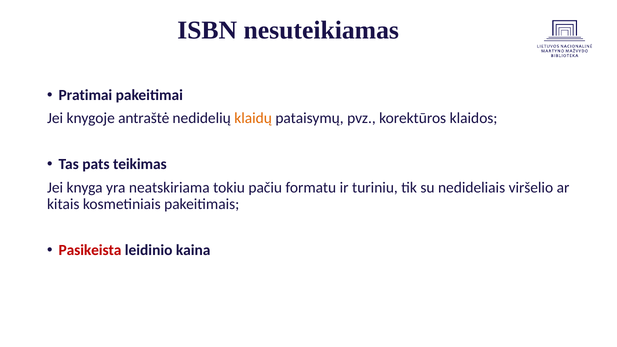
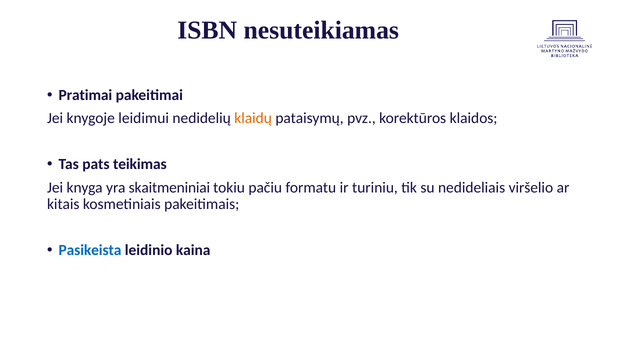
antraštė: antraštė -> leidimui
neatskiriama: neatskiriama -> skaitmeniniai
Pasikeista colour: red -> blue
